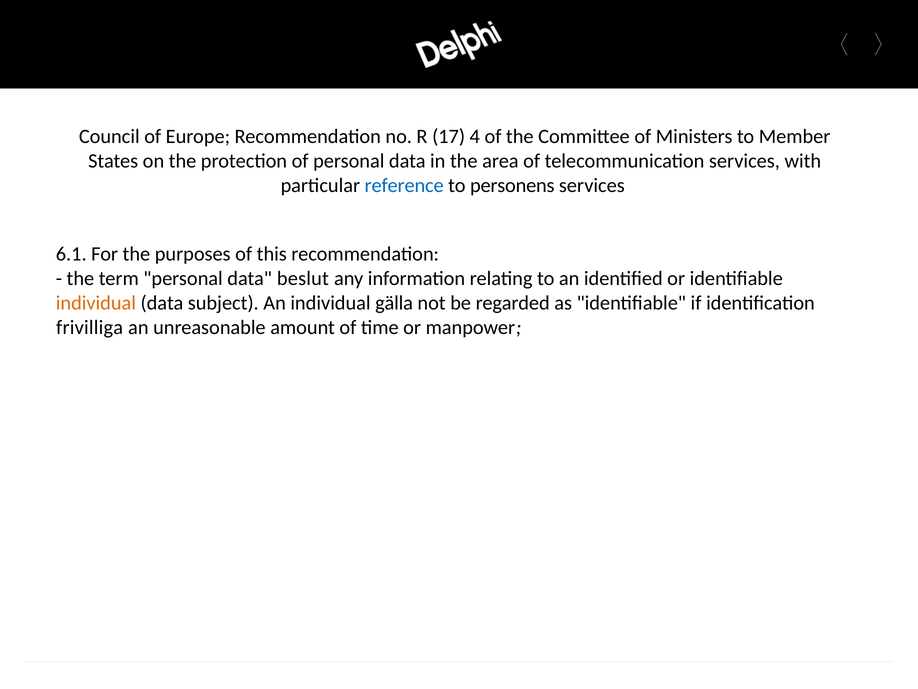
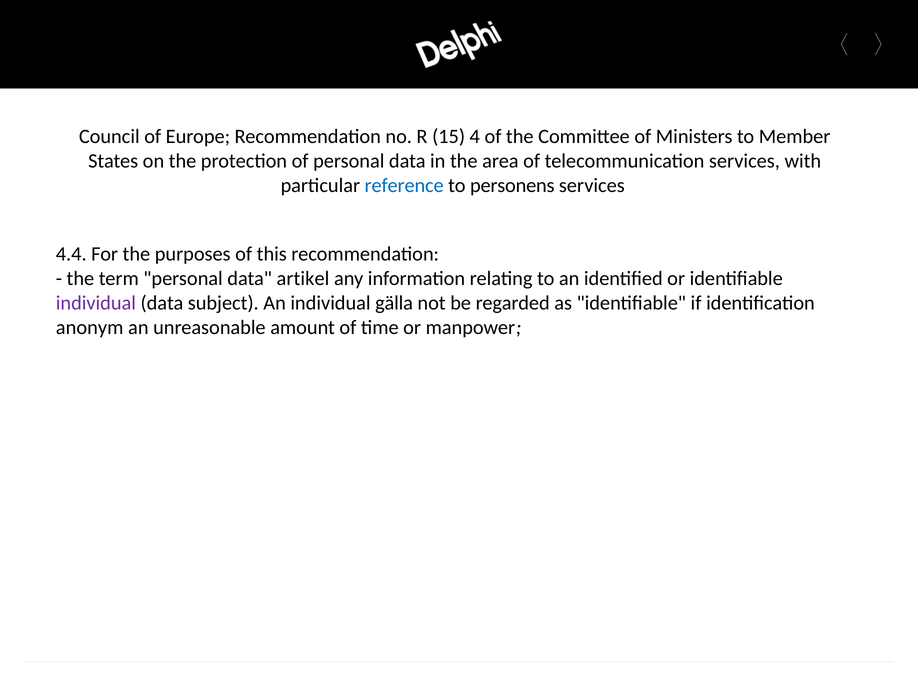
17: 17 -> 15
6.1: 6.1 -> 4.4
beslut: beslut -> artikel
individual at (96, 303) colour: orange -> purple
frivilliga: frivilliga -> anonym
